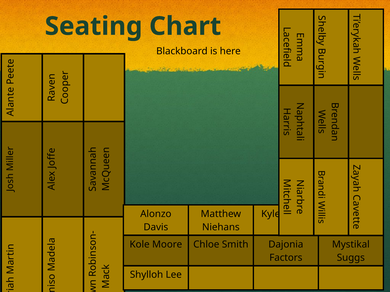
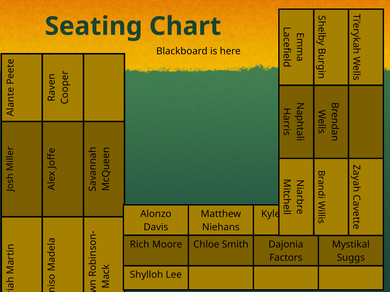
Kole: Kole -> Rich
